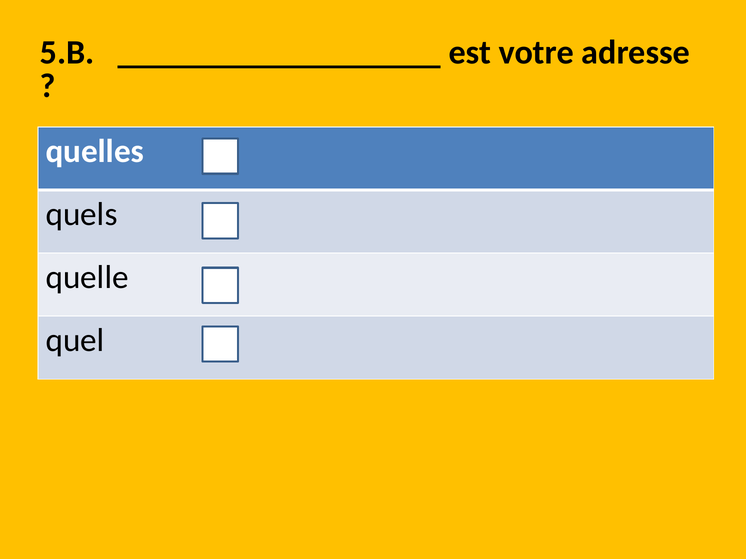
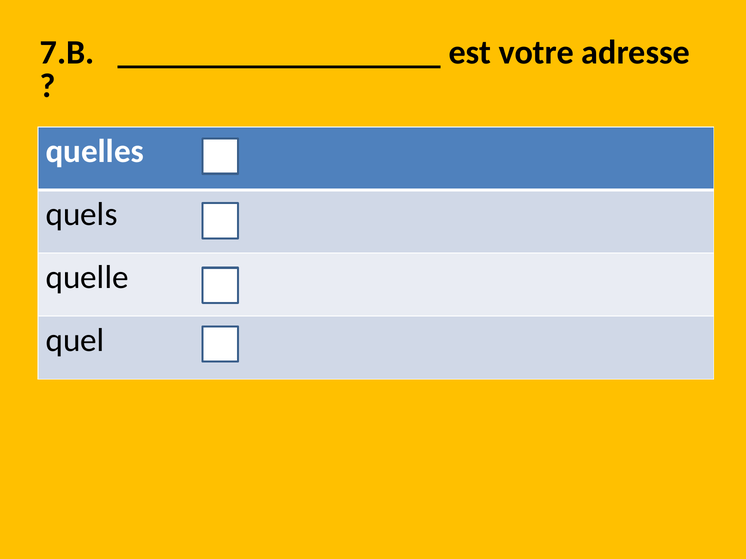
5.B: 5.B -> 7.B
